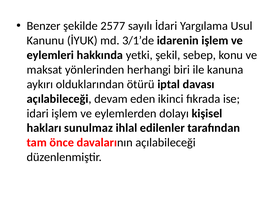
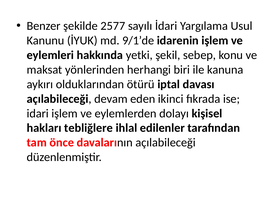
3/1’de: 3/1’de -> 9/1’de
sunulmaz: sunulmaz -> tebliğlere
